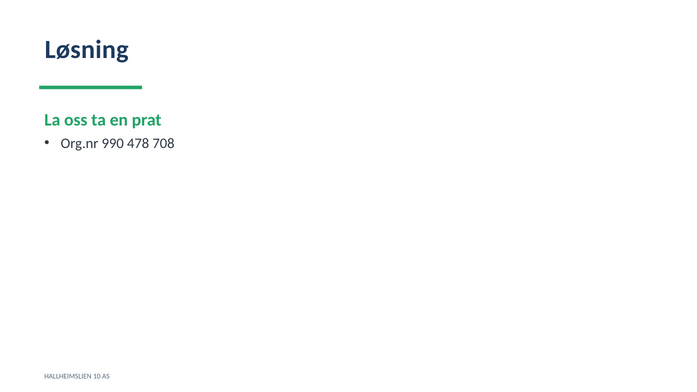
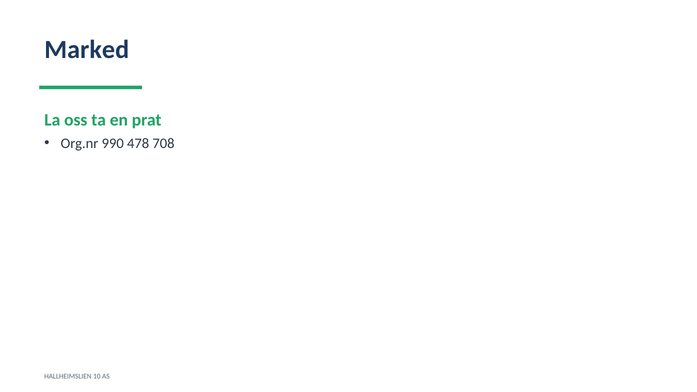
Løsning: Løsning -> Marked
